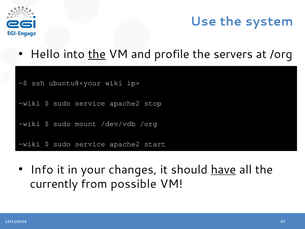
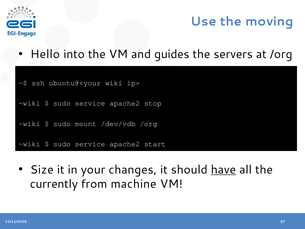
system: system -> moving
the at (97, 54) underline: present -> none
profile: profile -> guides
Info: Info -> Size
possible: possible -> machine
